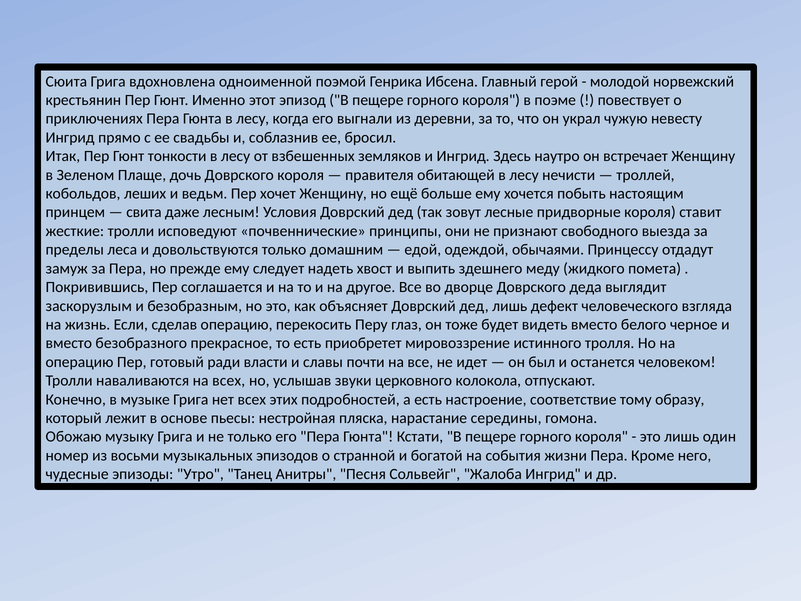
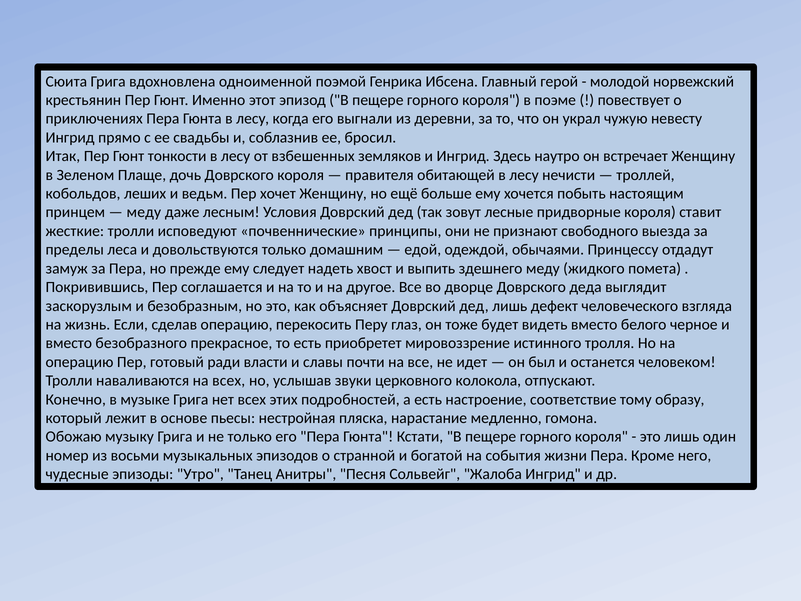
свита at (144, 212): свита -> меду
середины: середины -> медленно
